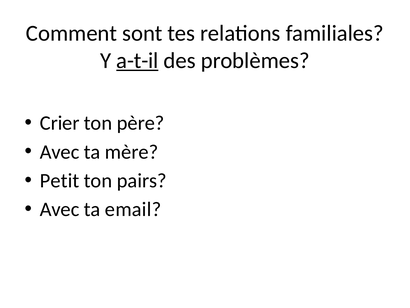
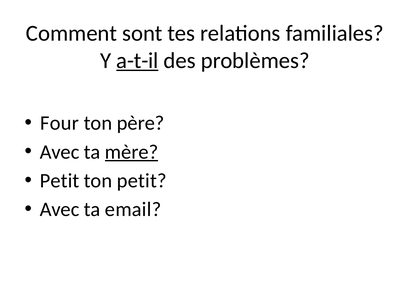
Crier: Crier -> Four
mère underline: none -> present
ton pairs: pairs -> petit
